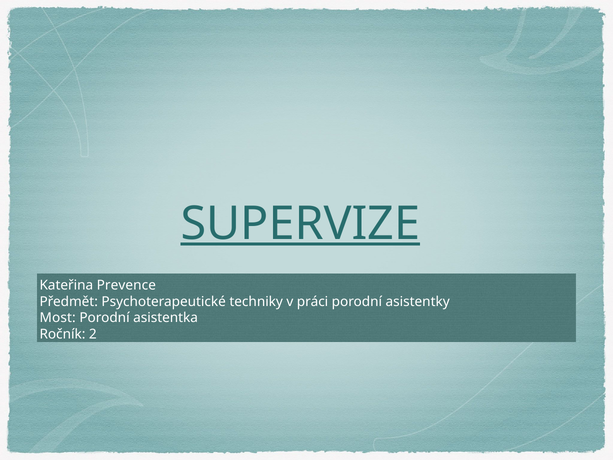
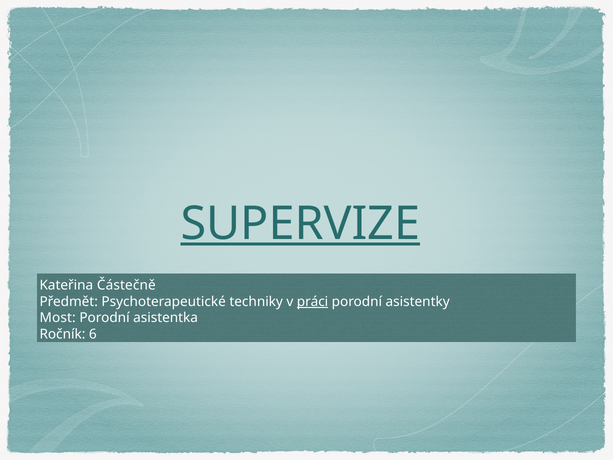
Prevence: Prevence -> Částečně
práci underline: none -> present
2: 2 -> 6
